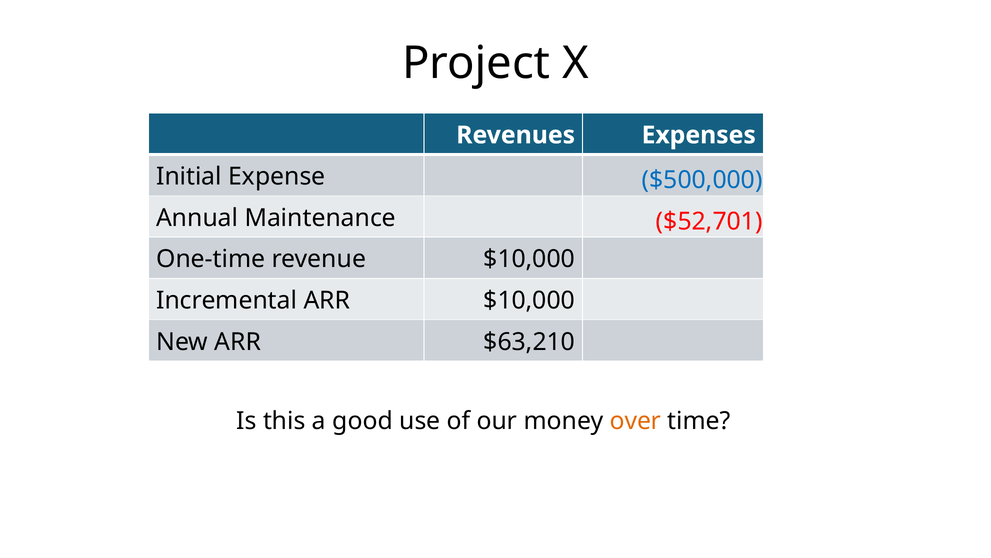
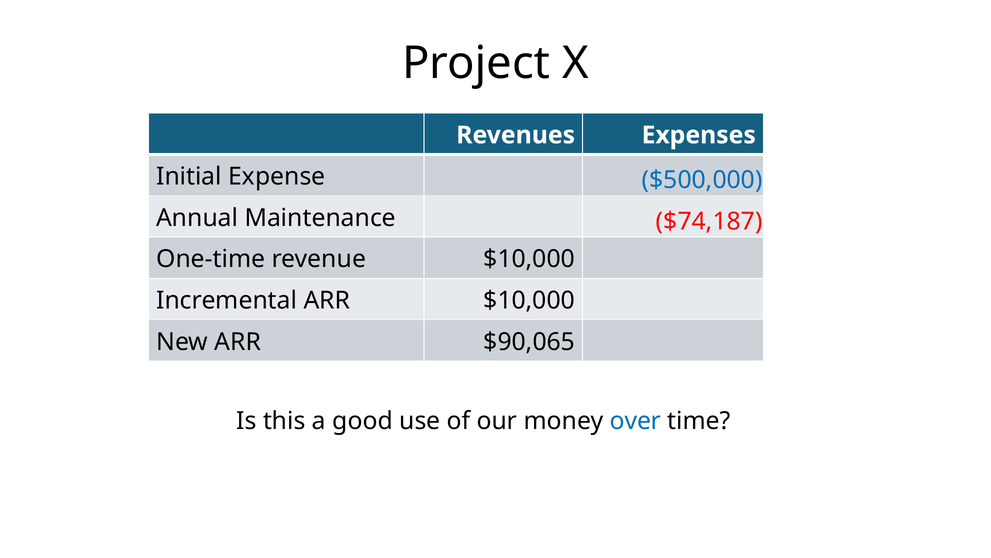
$52,701: $52,701 -> $74,187
$63,210: $63,210 -> $90,065
over colour: orange -> blue
